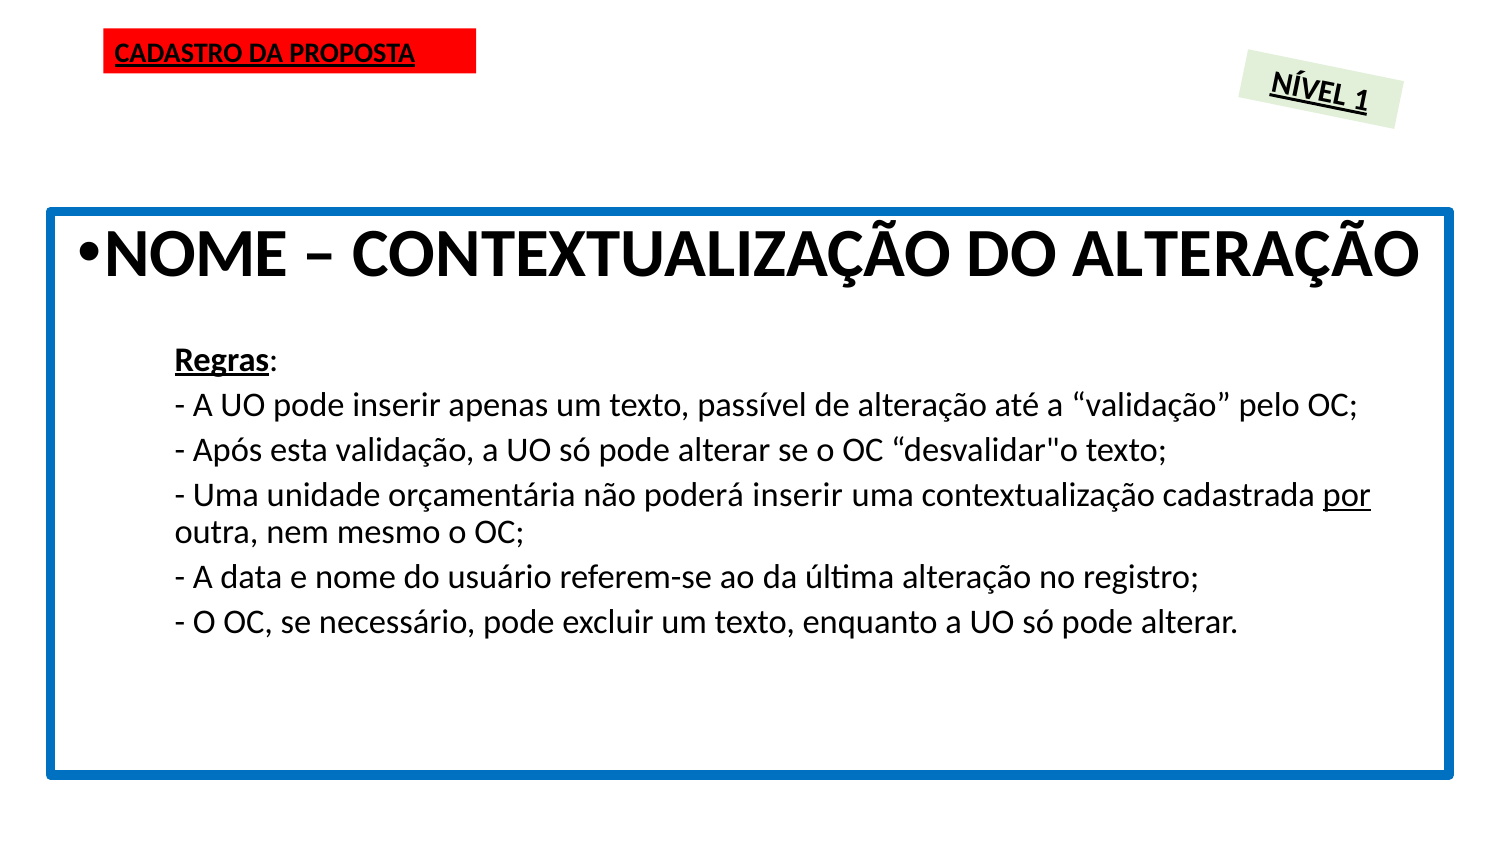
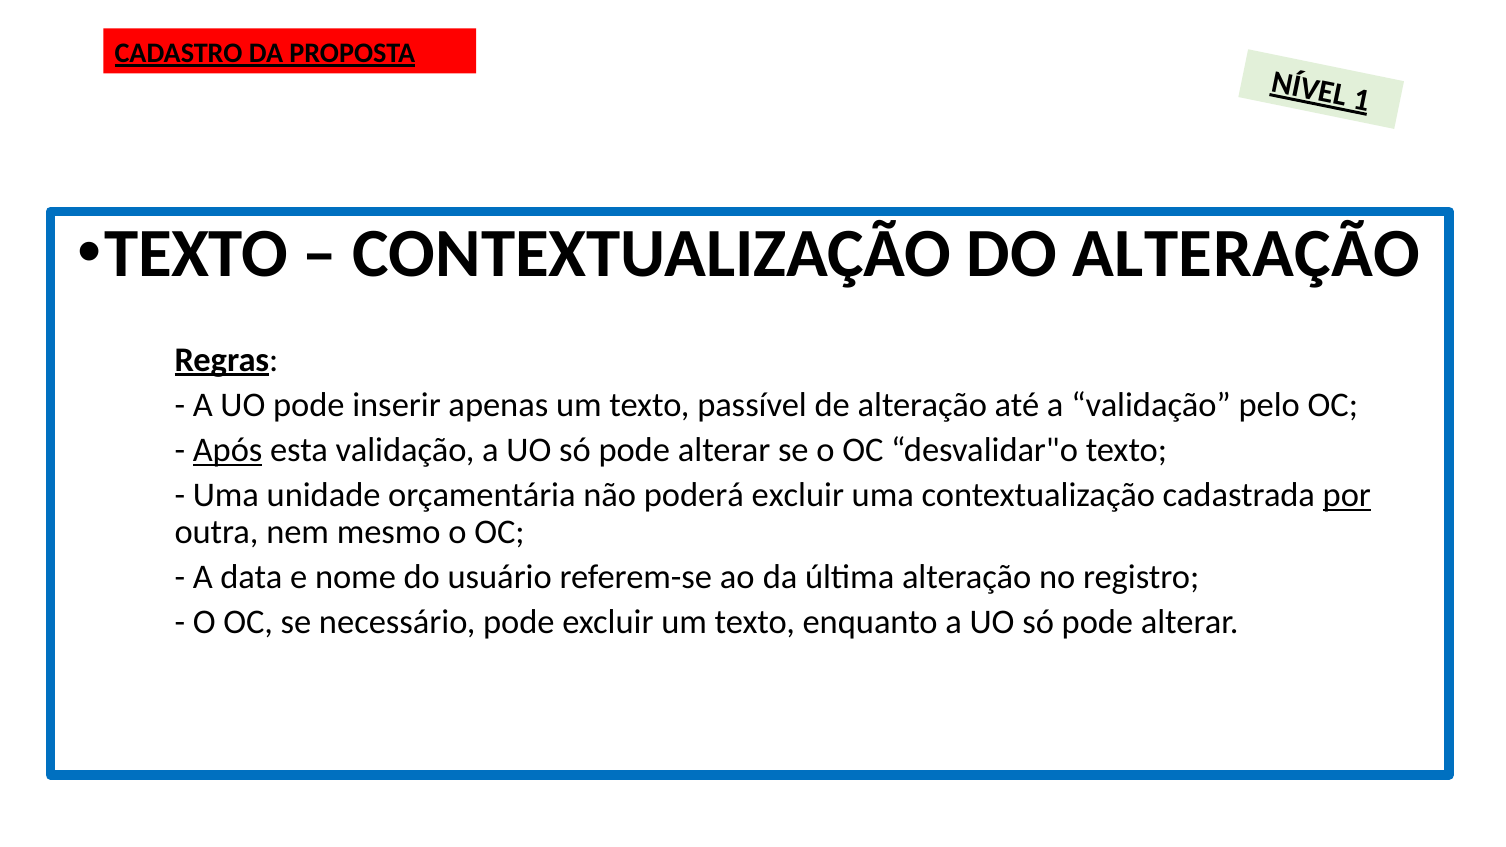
NOME at (197, 254): NOME -> TEXTO
Após underline: none -> present
poderá inserir: inserir -> excluir
